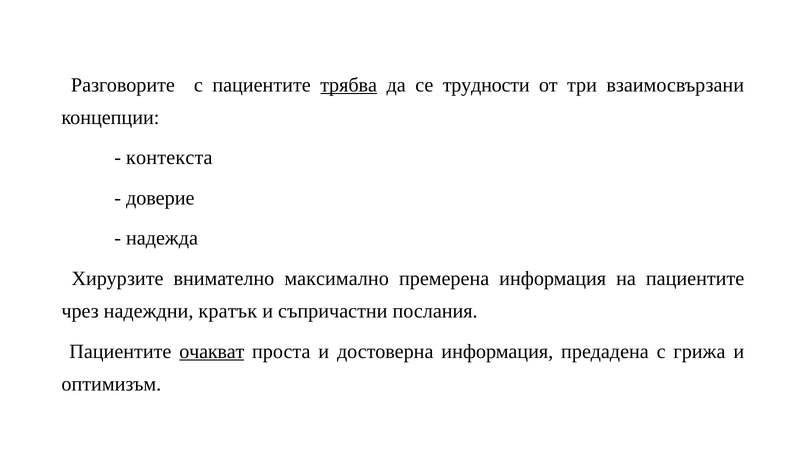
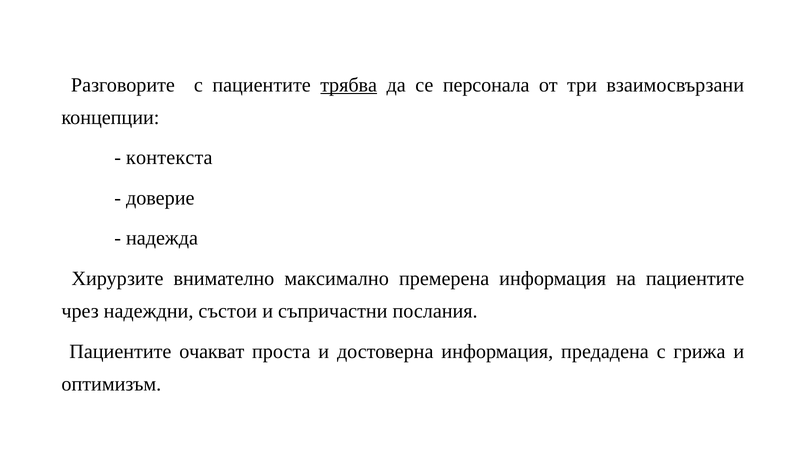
трудности: трудности -> персонала
кратък: кратък -> състои
очакват underline: present -> none
